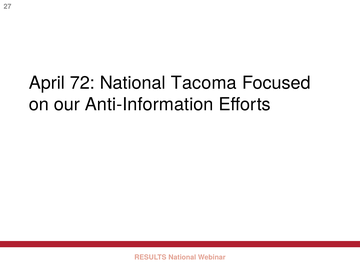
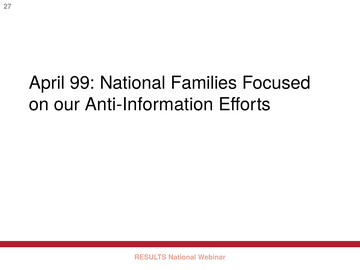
72: 72 -> 99
Tacoma: Tacoma -> Families
